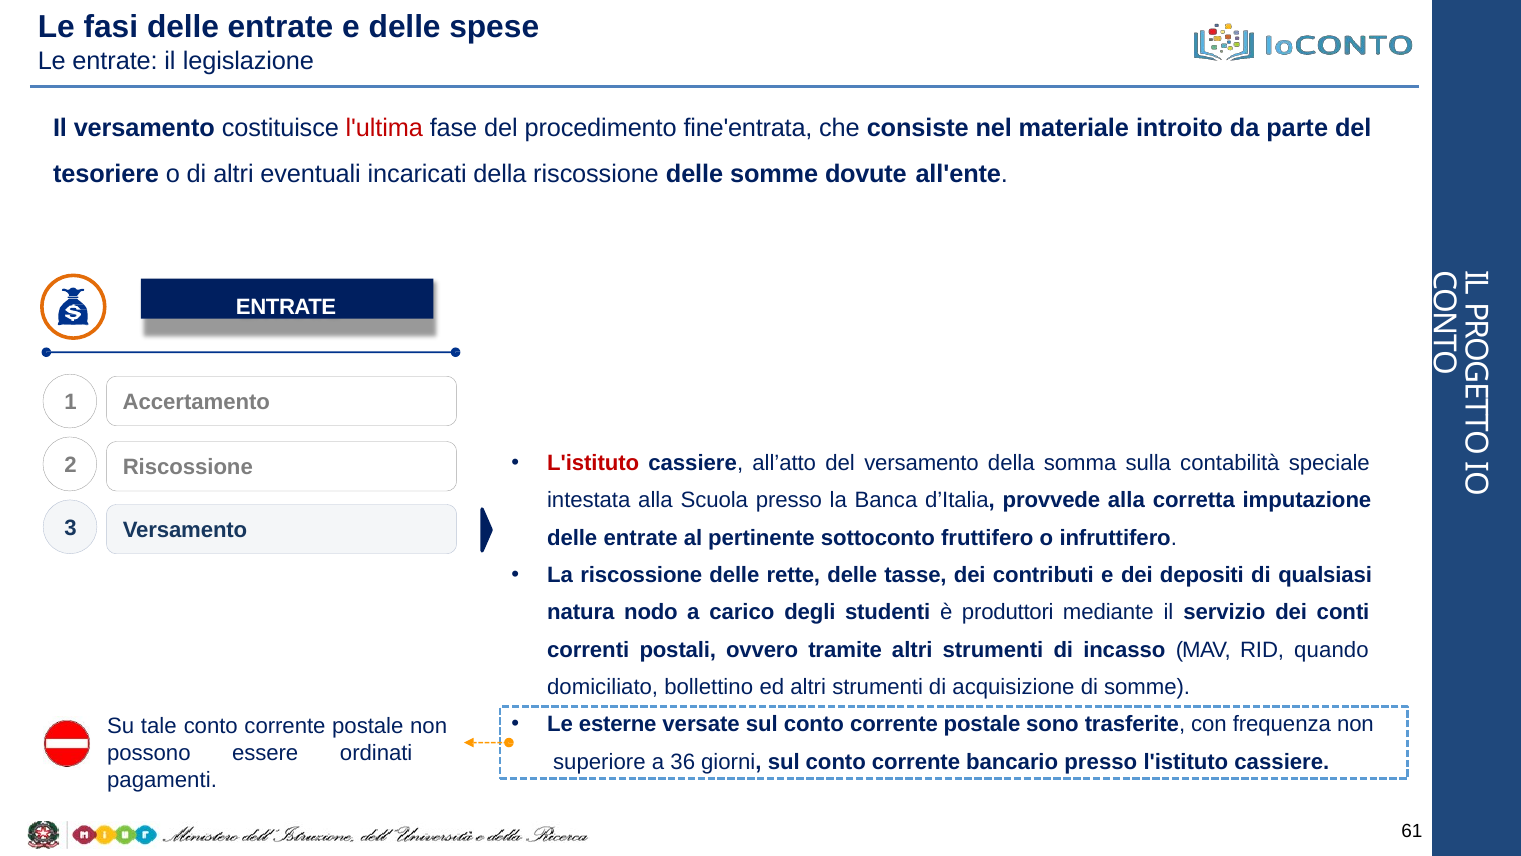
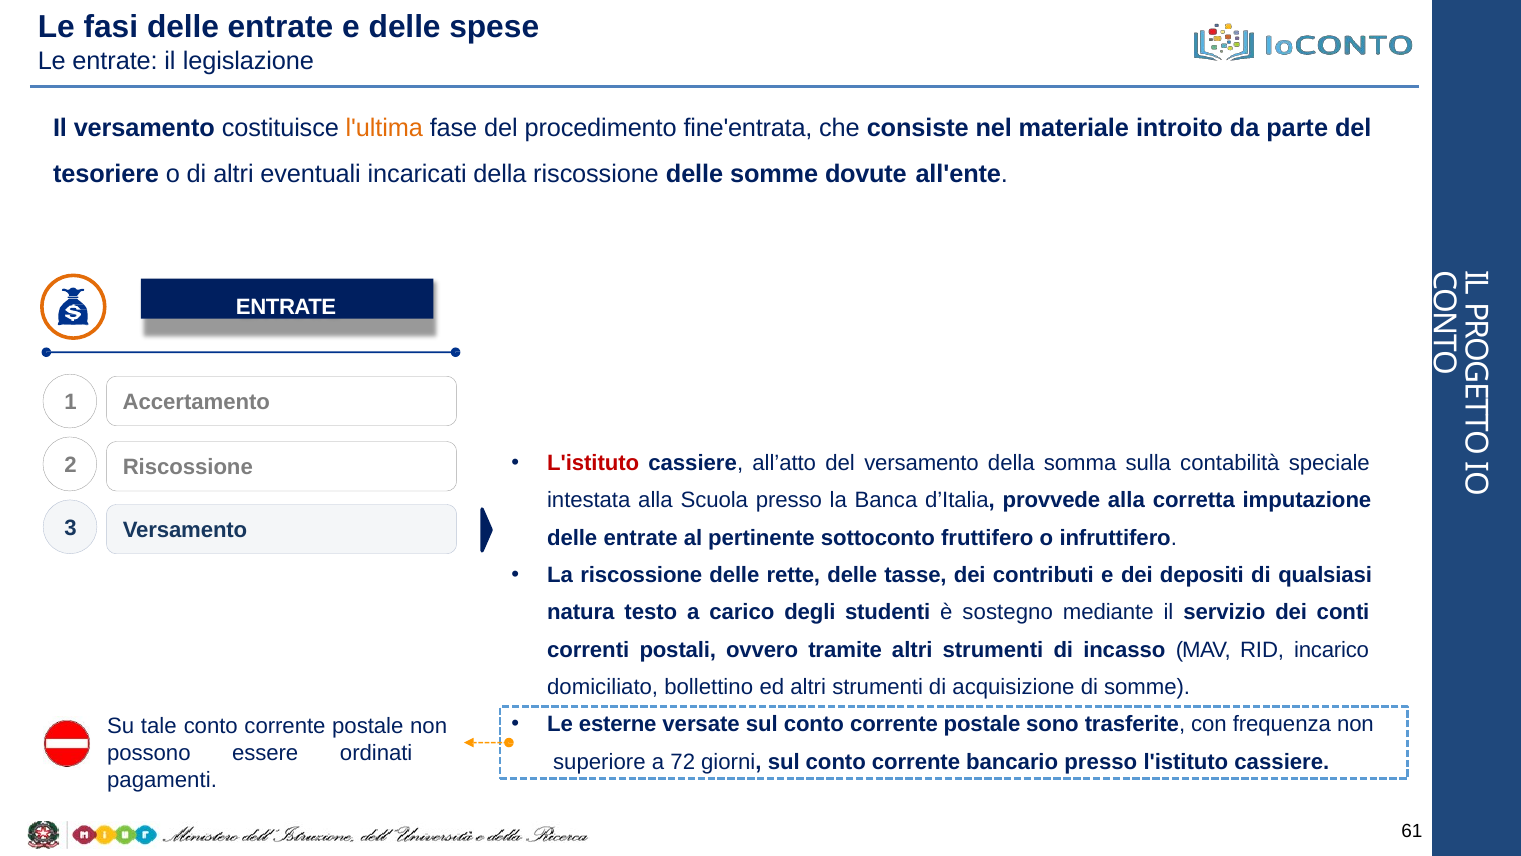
l'ultima colour: red -> orange
nodo: nodo -> testo
produttori: produttori -> sostegno
quando: quando -> incarico
36: 36 -> 72
